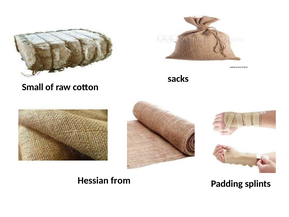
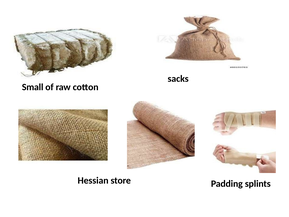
from: from -> store
